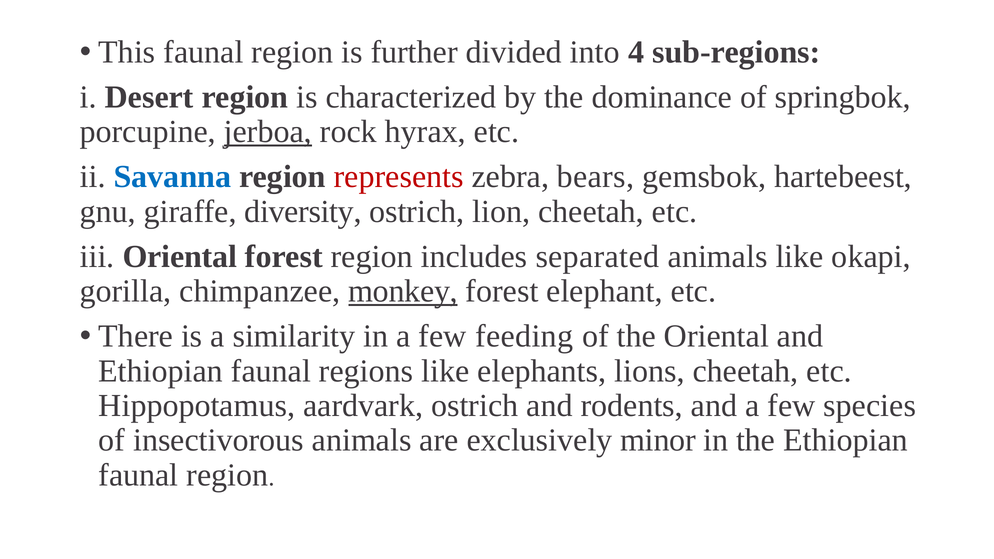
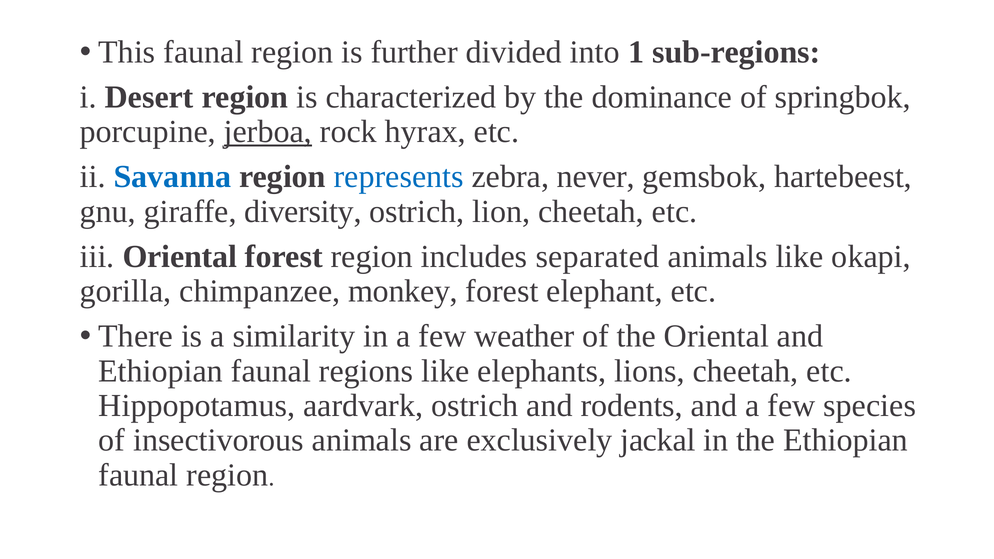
4: 4 -> 1
represents colour: red -> blue
bears: bears -> never
monkey underline: present -> none
feeding: feeding -> weather
minor: minor -> jackal
